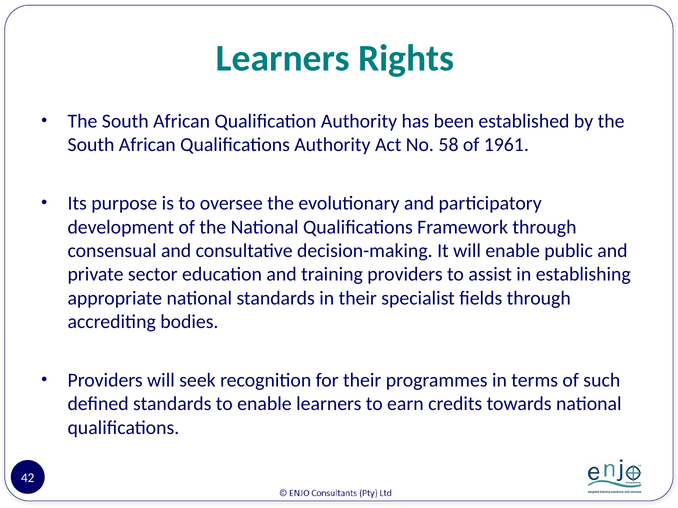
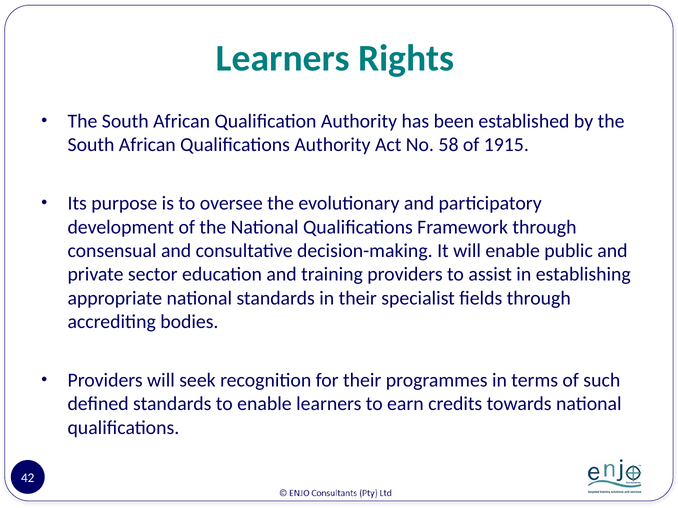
1961: 1961 -> 1915
